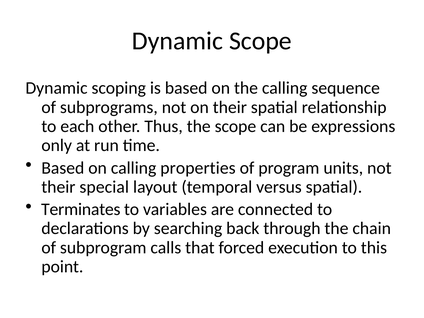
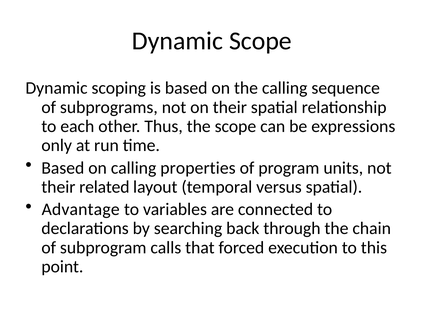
special: special -> related
Terminates: Terminates -> Advantage
